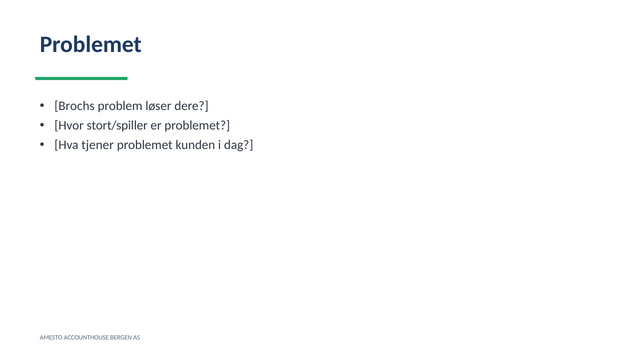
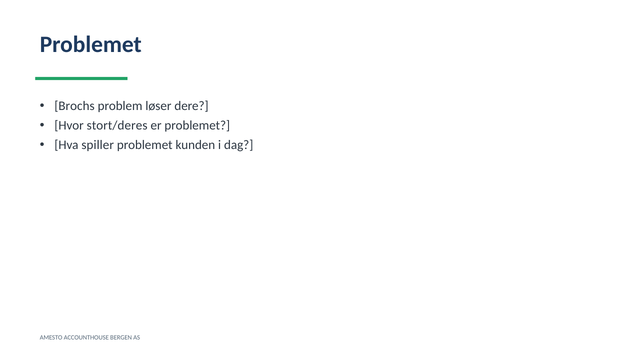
stort/spiller: stort/spiller -> stort/deres
tjener: tjener -> spiller
